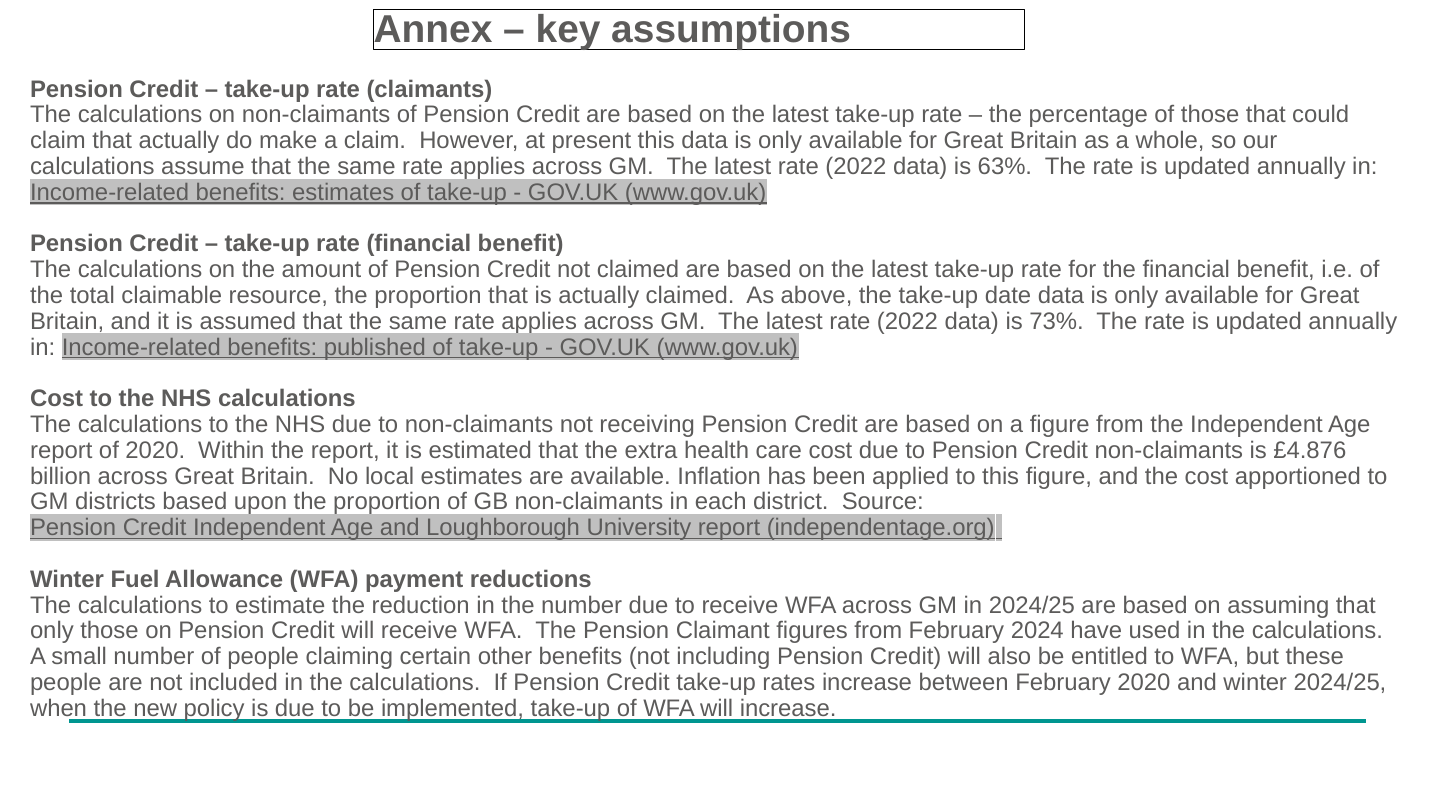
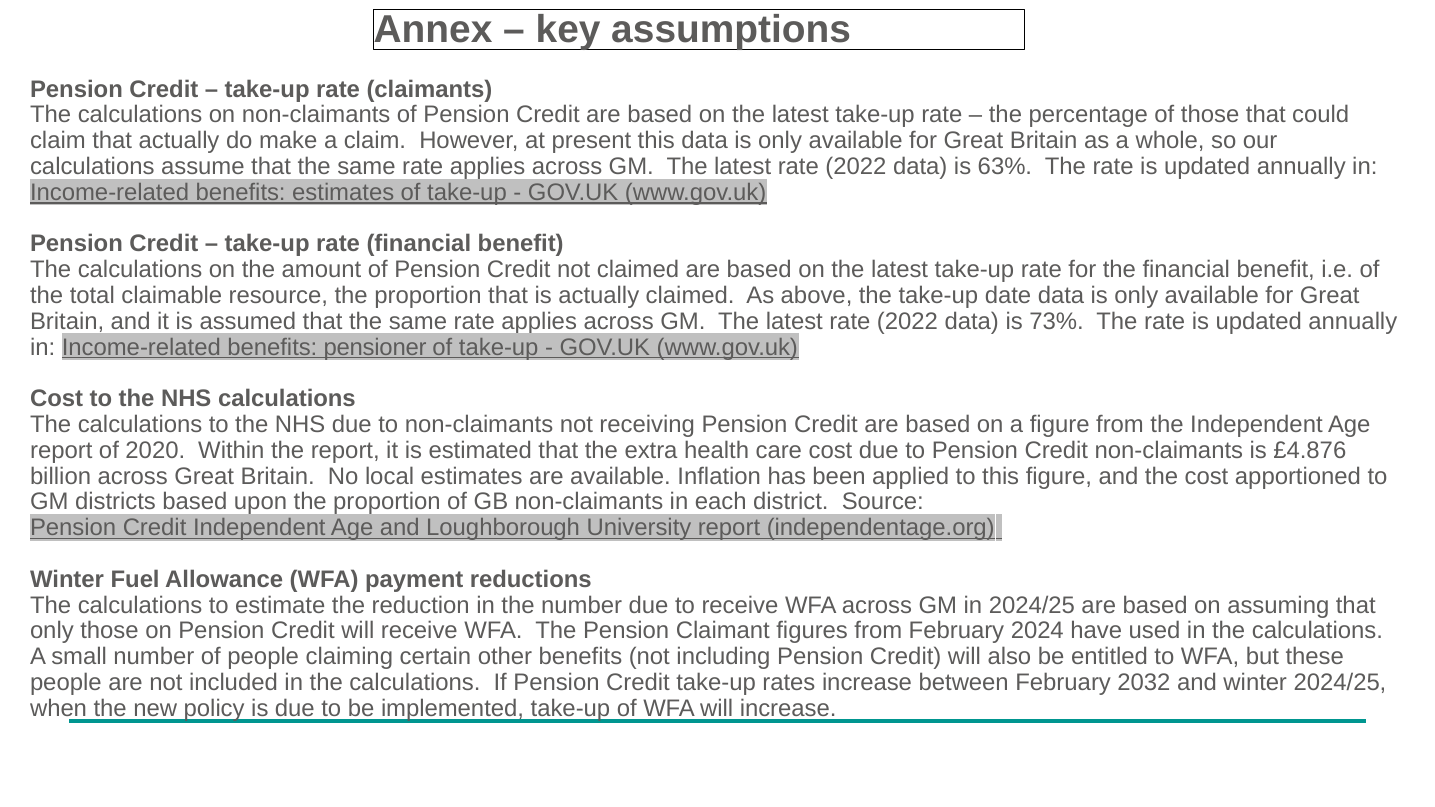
published: published -> pensioner
February 2020: 2020 -> 2032
